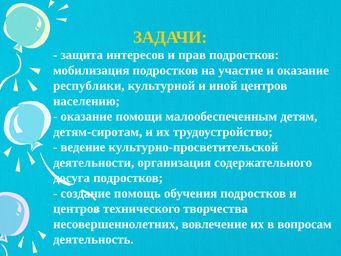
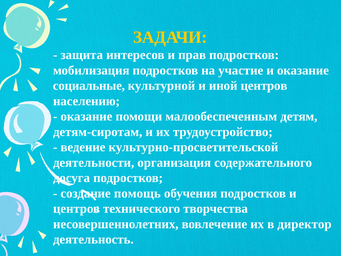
республики: республики -> социальные
вопросам: вопросам -> директор
